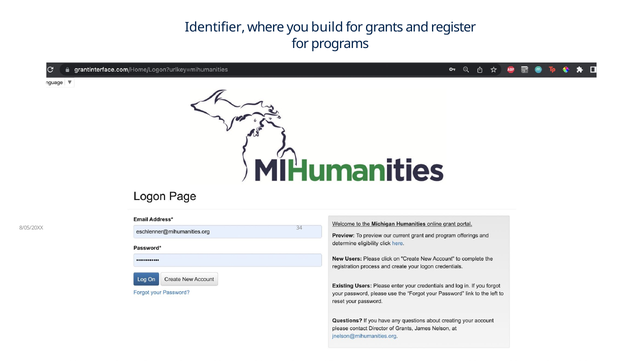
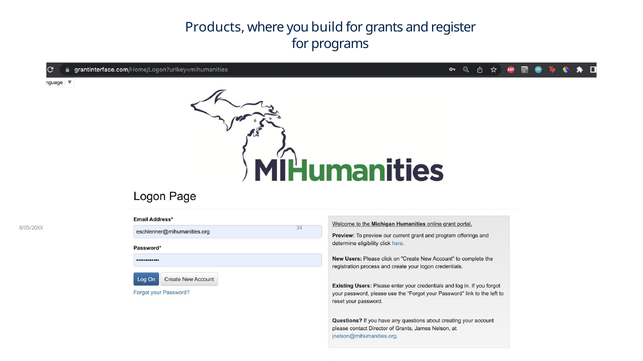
Identifier: Identifier -> Products
